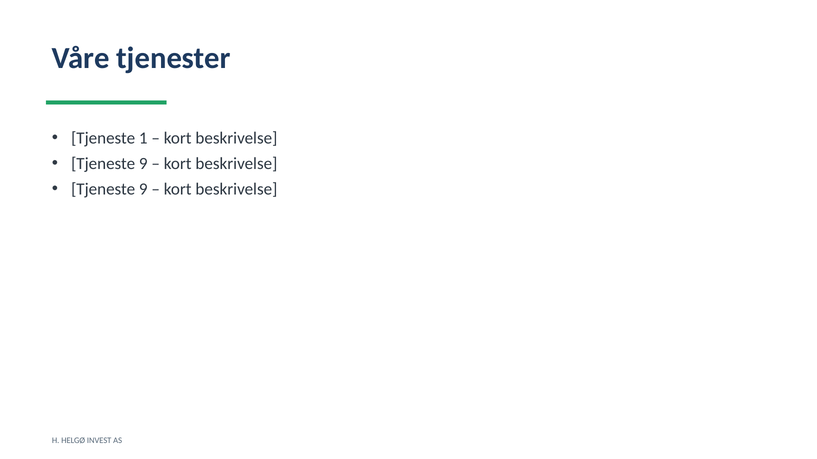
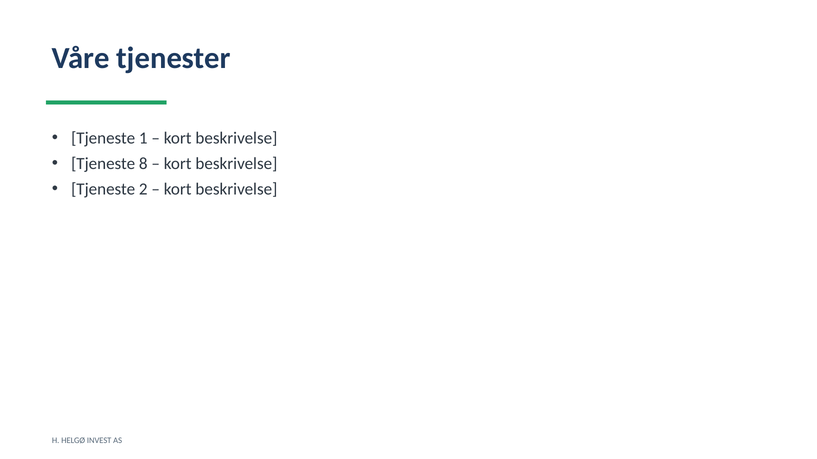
9 at (143, 164): 9 -> 8
9 at (143, 189): 9 -> 2
